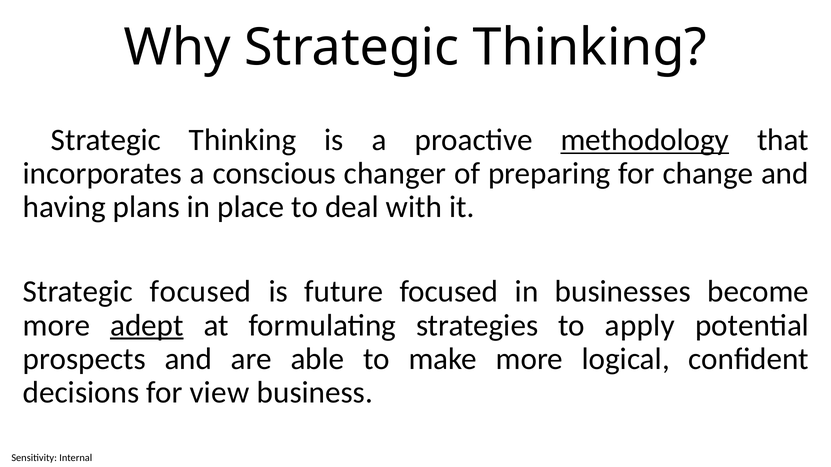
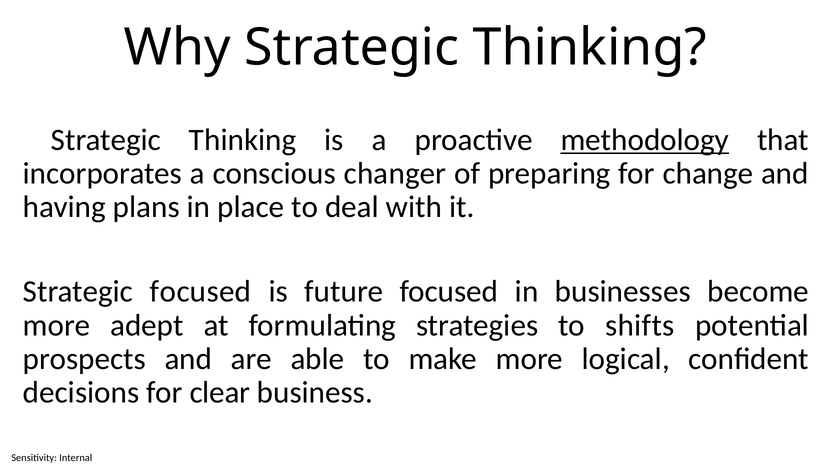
adept underline: present -> none
apply: apply -> shifts
view: view -> clear
